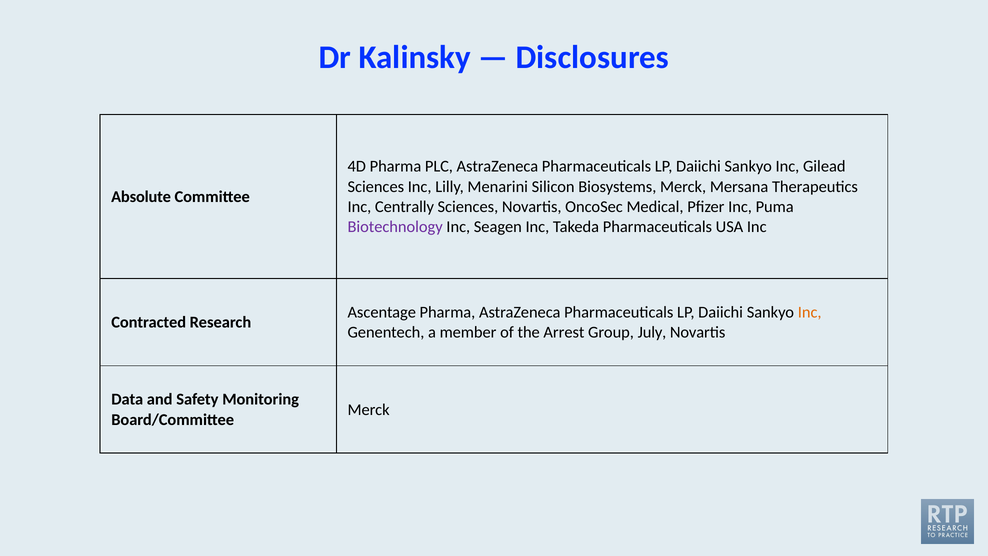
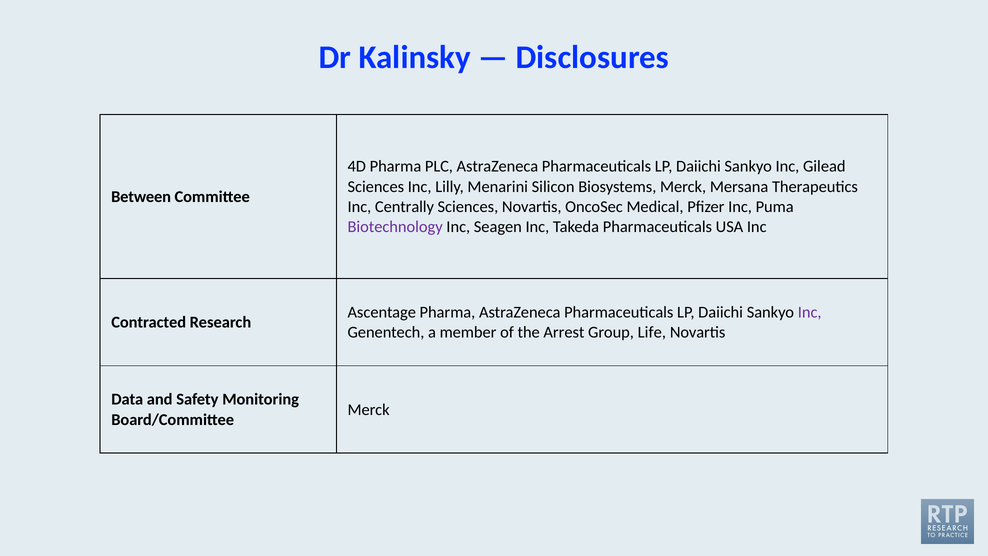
Absolute: Absolute -> Between
Inc at (810, 312) colour: orange -> purple
July: July -> Life
